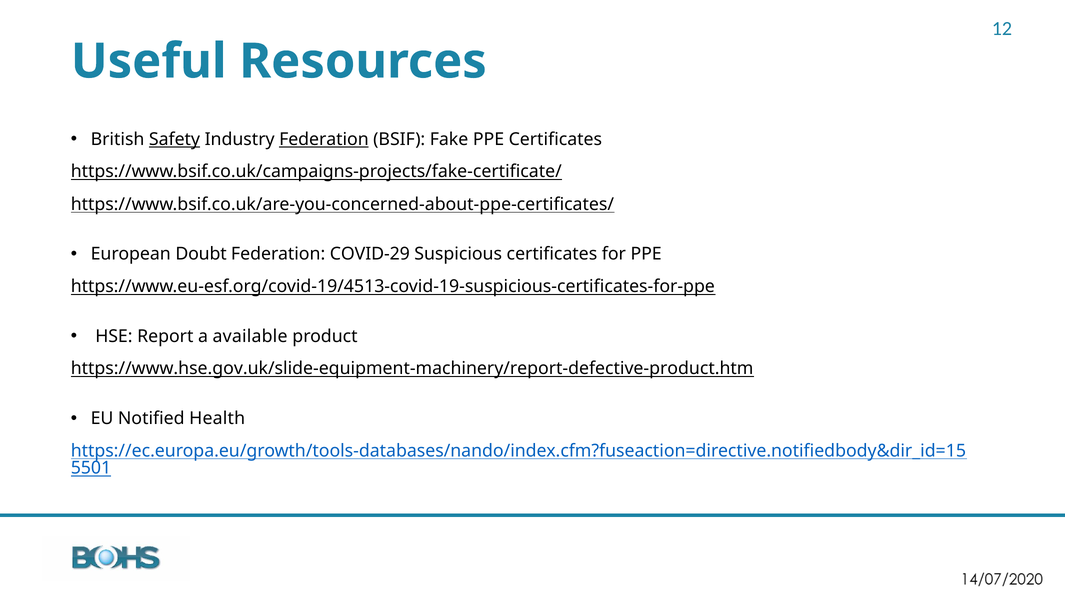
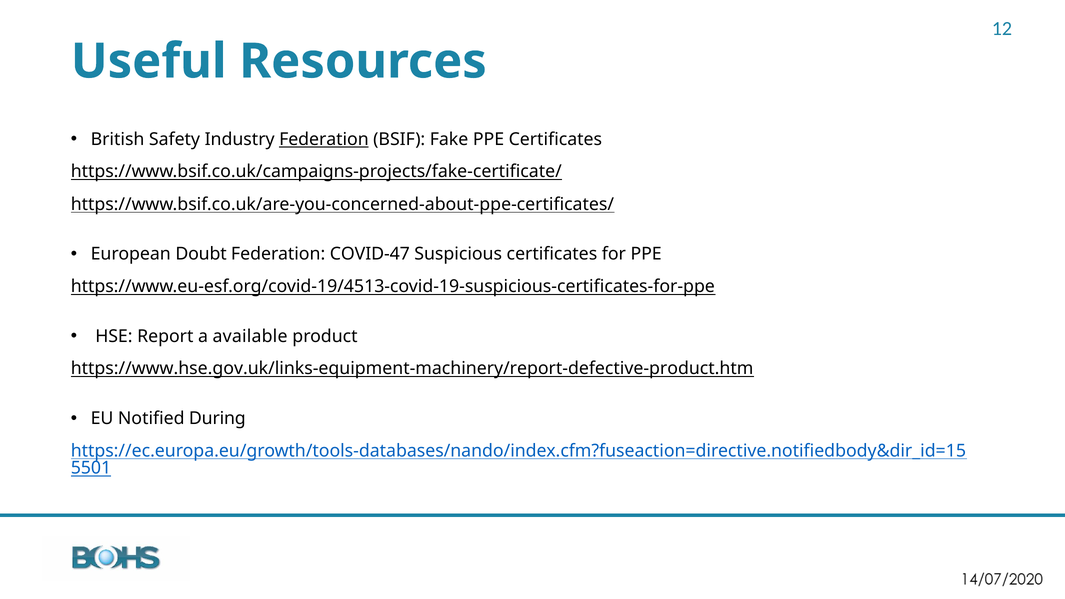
Safety underline: present -> none
COVID-29: COVID-29 -> COVID-47
https://www.hse.gov.uk/slide-equipment-machinery/report-defective-product.htm: https://www.hse.gov.uk/slide-equipment-machinery/report-defective-product.htm -> https://www.hse.gov.uk/links-equipment-machinery/report-defective-product.htm
Health: Health -> During
